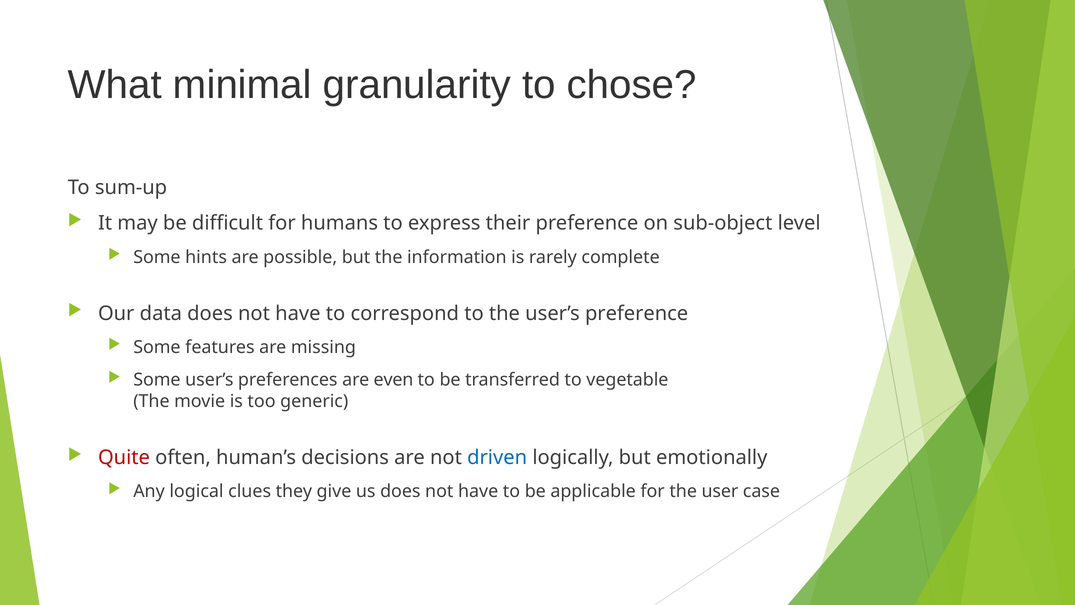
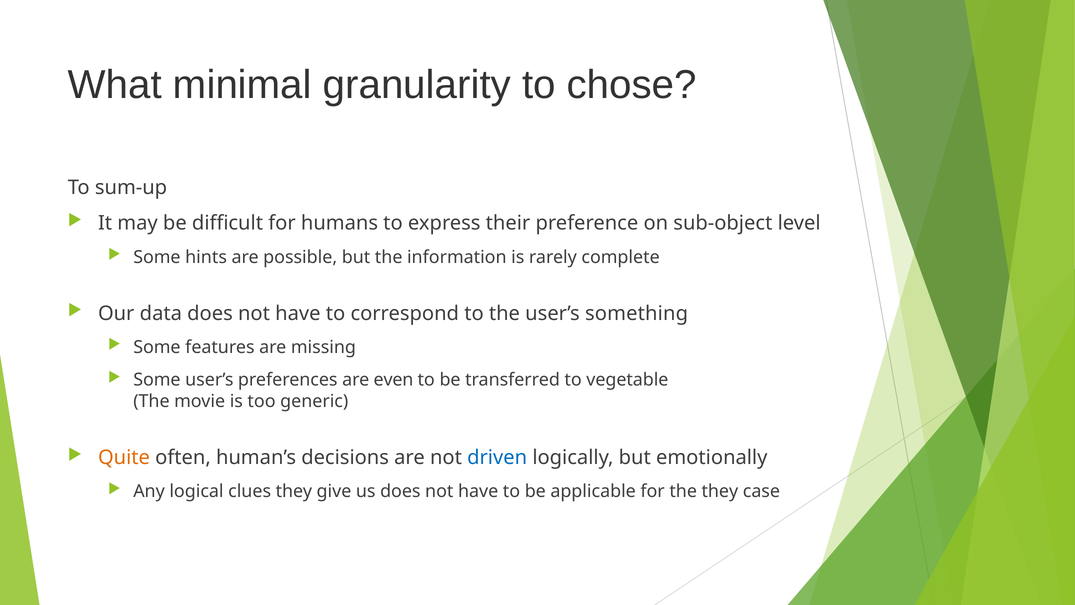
user’s preference: preference -> something
Quite colour: red -> orange
the user: user -> they
